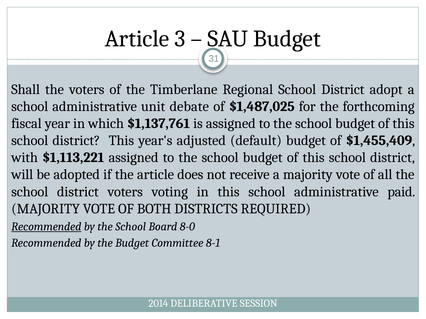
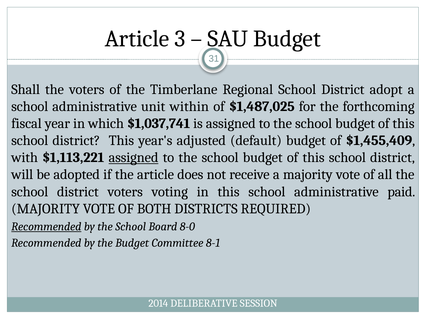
debate: debate -> within
$1,137,761: $1,137,761 -> $1,037,741
assigned at (133, 158) underline: none -> present
